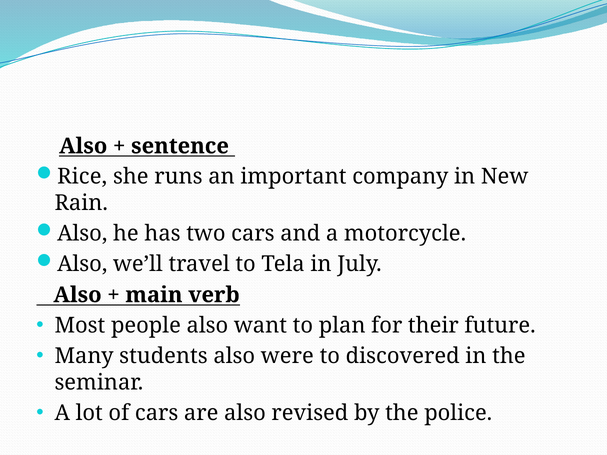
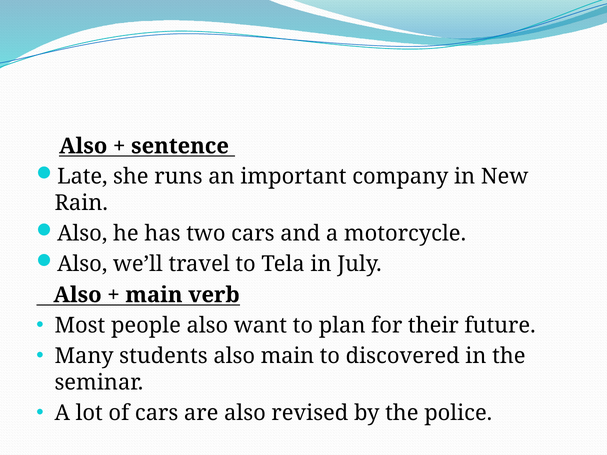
Rice: Rice -> Late
also were: were -> main
